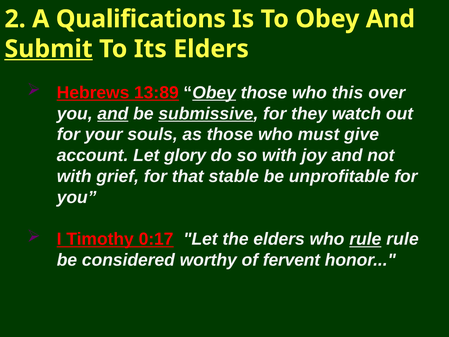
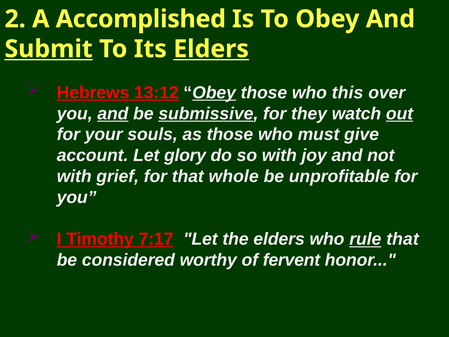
Qualifications: Qualifications -> Accomplished
Elders at (211, 49) underline: none -> present
13:89: 13:89 -> 13:12
out underline: none -> present
stable: stable -> whole
0:17: 0:17 -> 7:17
rule rule: rule -> that
